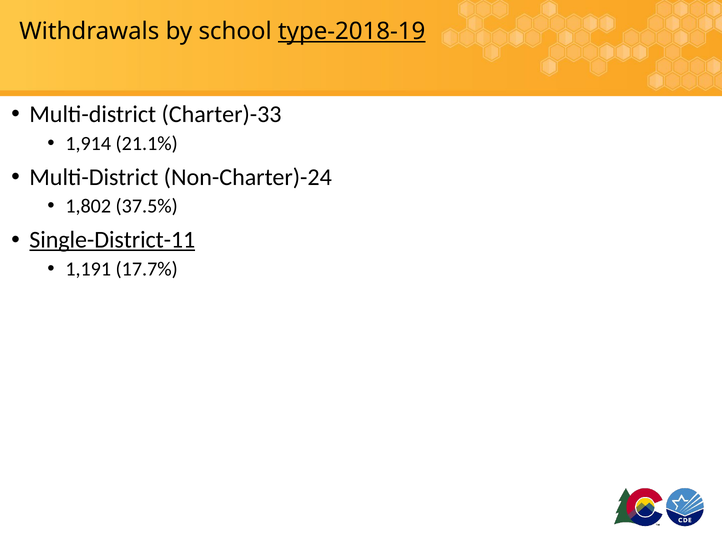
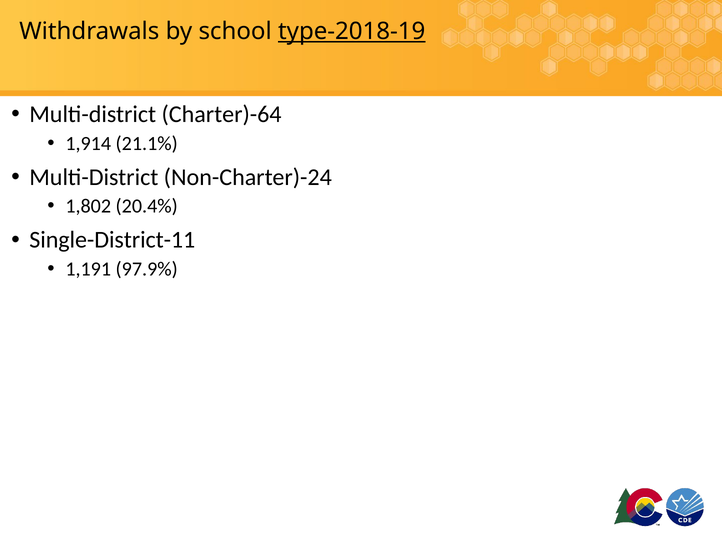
Charter)-33: Charter)-33 -> Charter)-64
37.5%: 37.5% -> 20.4%
Single-District-11 underline: present -> none
17.7%: 17.7% -> 97.9%
